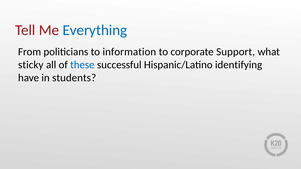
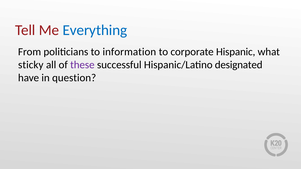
Support: Support -> Hispanic
these colour: blue -> purple
identifying: identifying -> designated
students: students -> question
